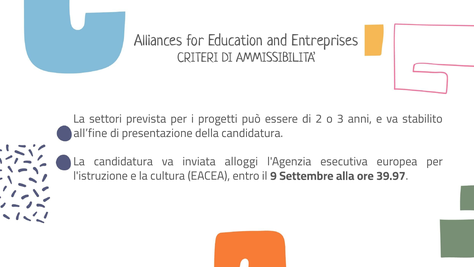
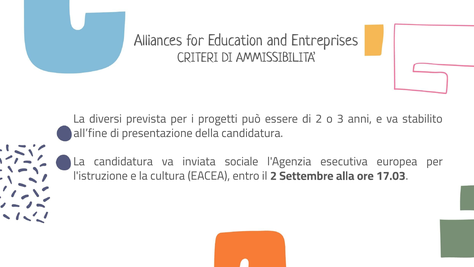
settori: settori -> diversi
alloggi: alloggi -> sociale
il 9: 9 -> 2
39.97: 39.97 -> 17.03
